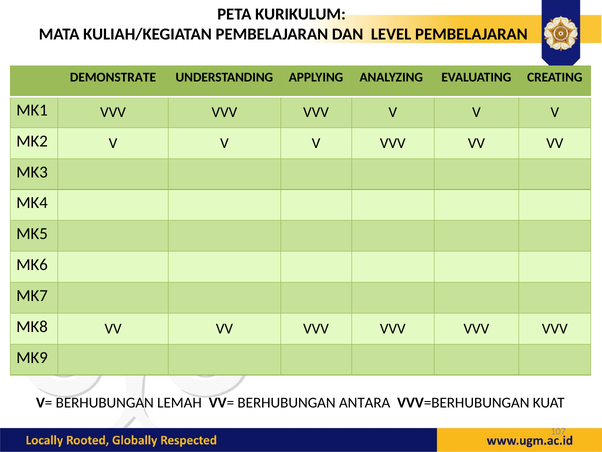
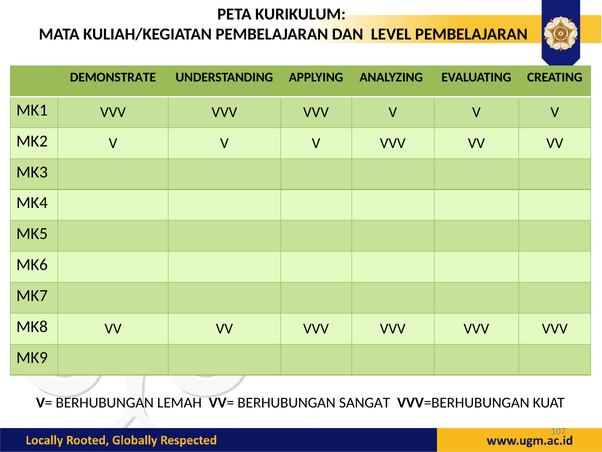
ANTARA: ANTARA -> SANGAT
